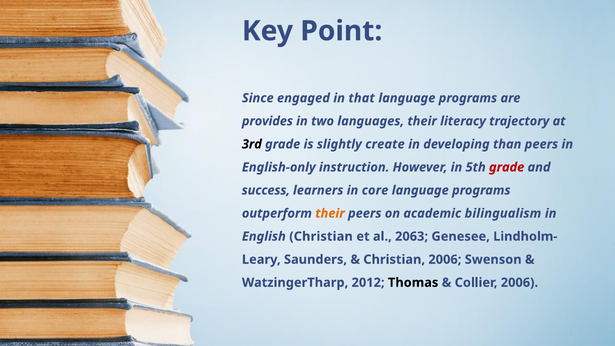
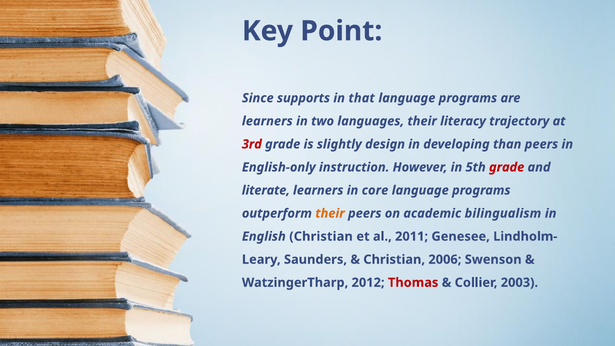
engaged: engaged -> supports
provides at (267, 121): provides -> learners
3rd colour: black -> red
create: create -> design
success: success -> literate
2063: 2063 -> 2011
Thomas colour: black -> red
Collier 2006: 2006 -> 2003
